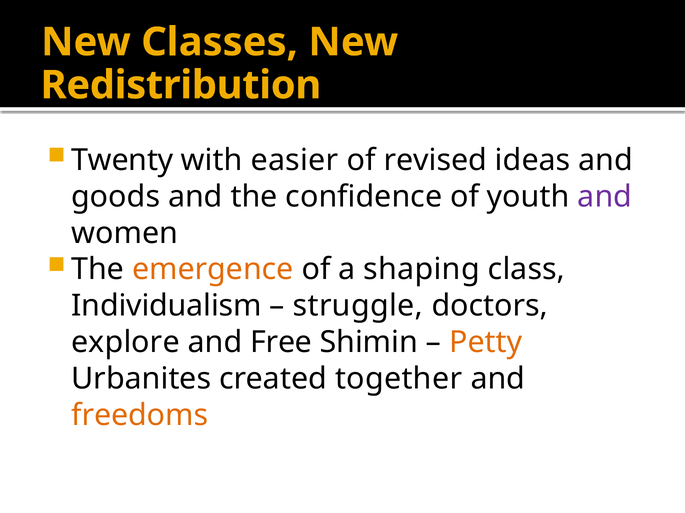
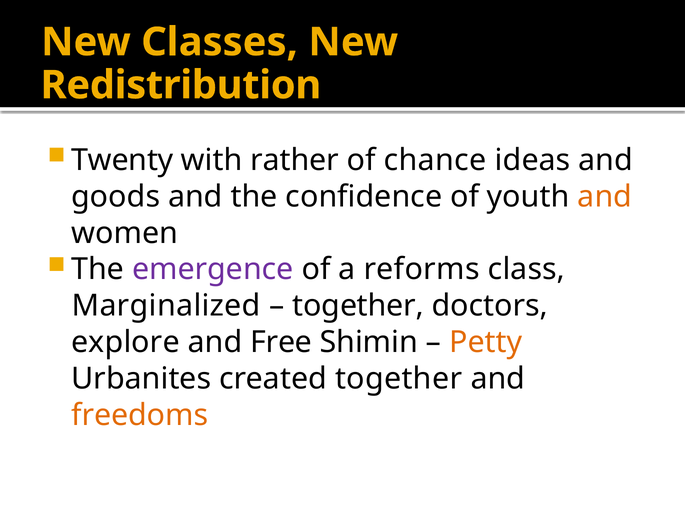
easier: easier -> rather
revised: revised -> chance
and at (605, 197) colour: purple -> orange
emergence colour: orange -> purple
shaping: shaping -> reforms
Individualism: Individualism -> Marginalized
struggle at (358, 306): struggle -> together
